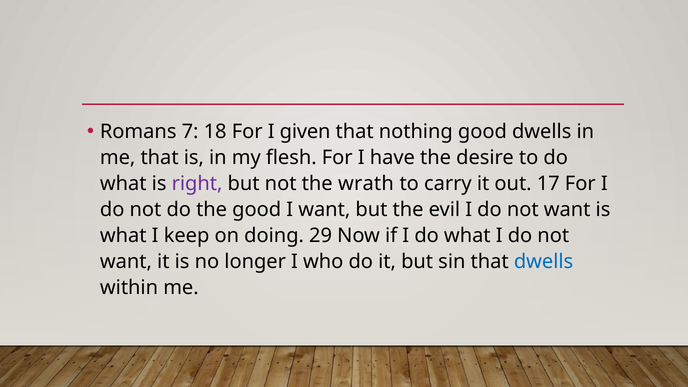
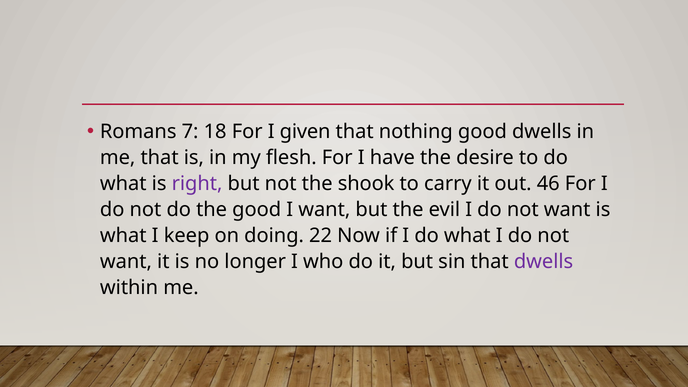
wrath: wrath -> shook
17: 17 -> 46
29: 29 -> 22
dwells at (544, 262) colour: blue -> purple
